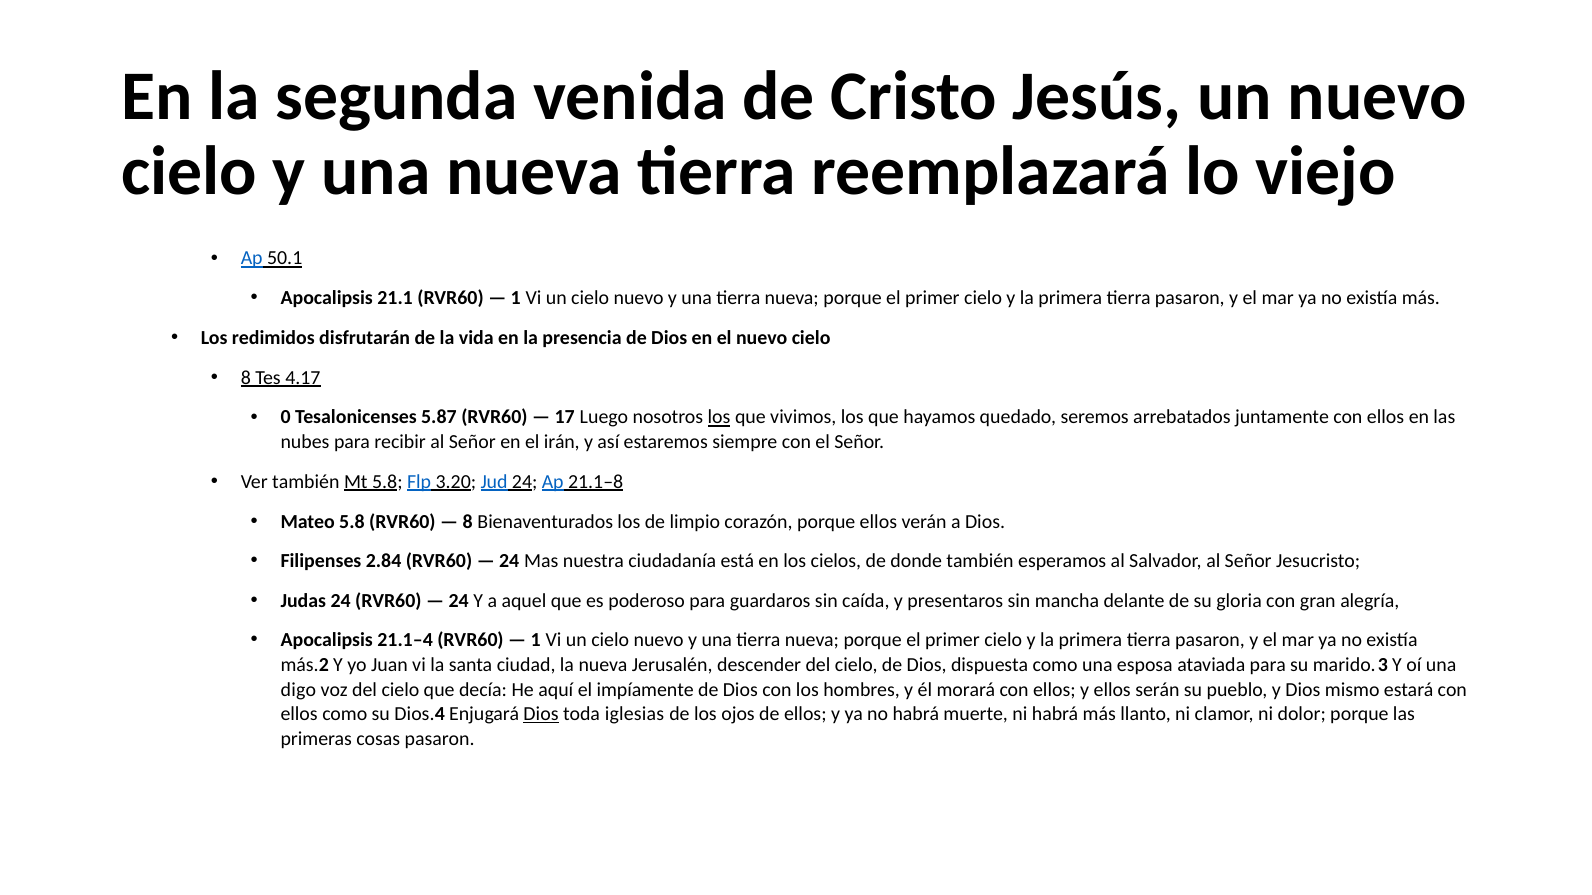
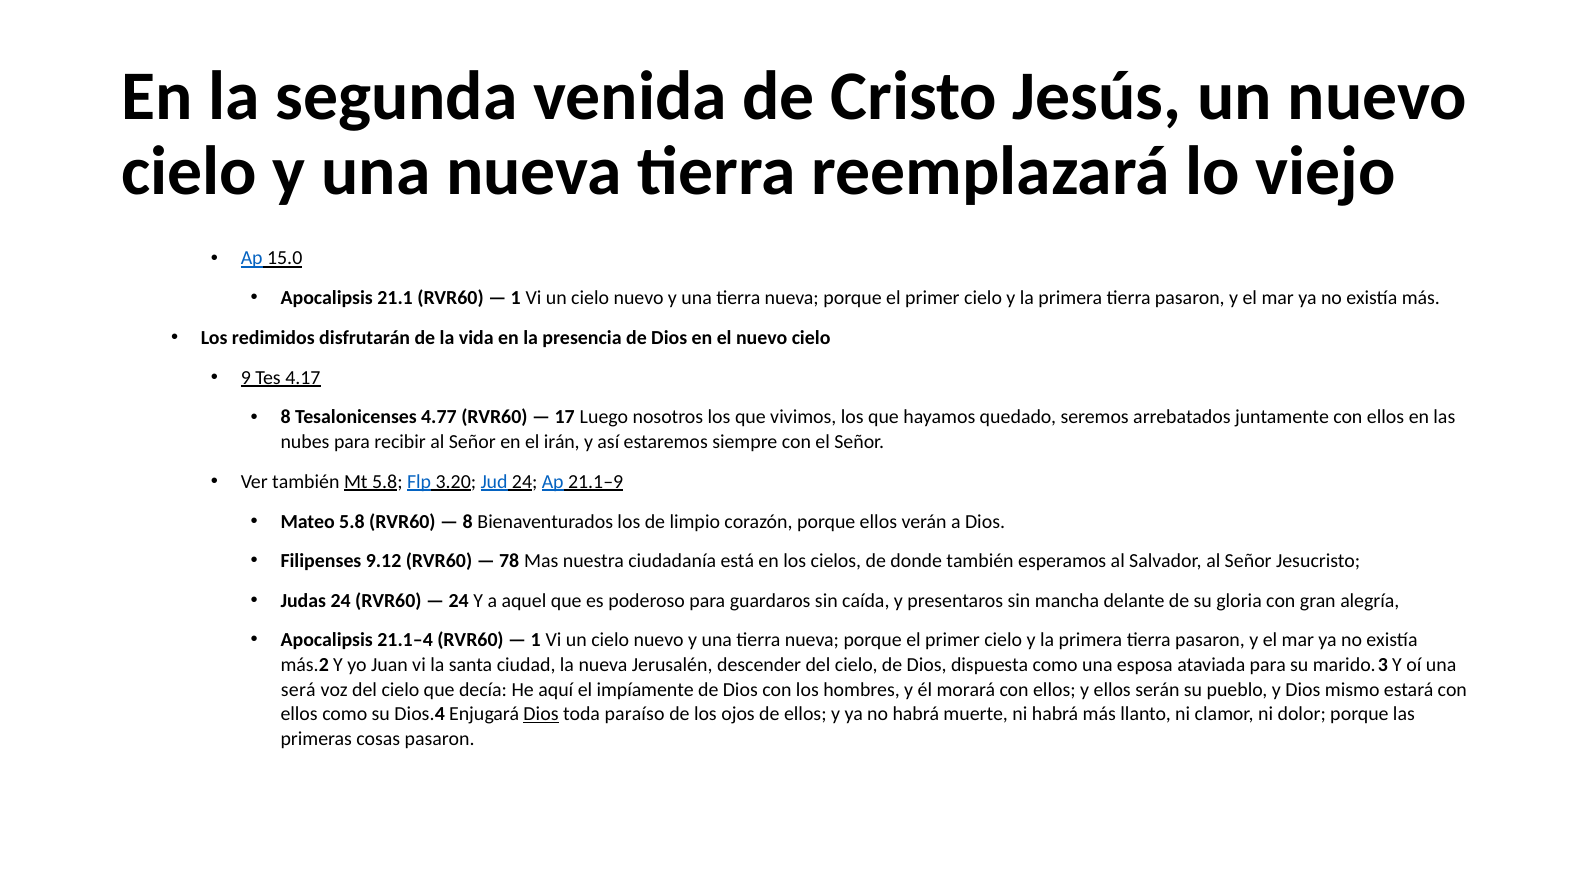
50.1: 50.1 -> 15.0
8 at (246, 378): 8 -> 9
0 at (286, 418): 0 -> 8
5.87: 5.87 -> 4.77
los at (719, 418) underline: present -> none
21.1–8: 21.1–8 -> 21.1–9
2.84: 2.84 -> 9.12
24 at (509, 561): 24 -> 78
digo: digo -> será
iglesias: iglesias -> paraíso
